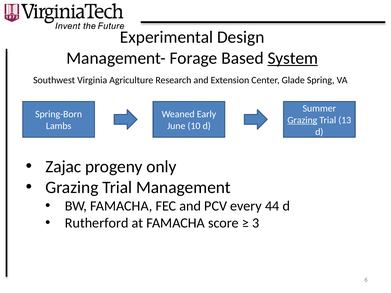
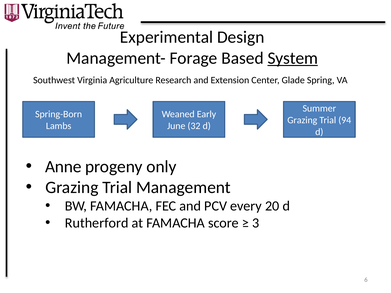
Grazing at (302, 120) underline: present -> none
13: 13 -> 94
10: 10 -> 32
Zajac: Zajac -> Anne
44: 44 -> 20
